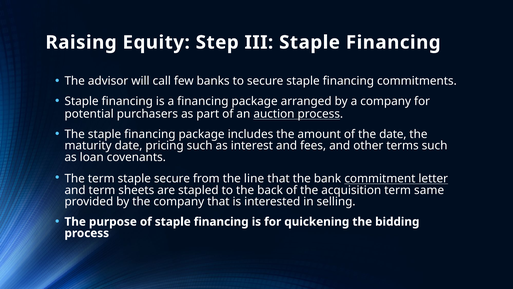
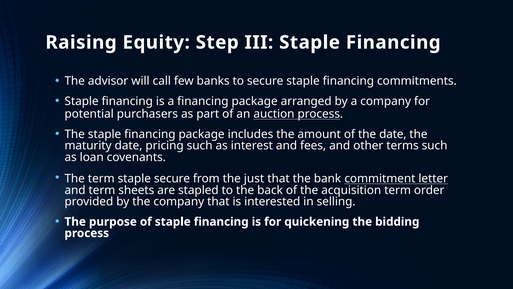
line: line -> just
same: same -> order
